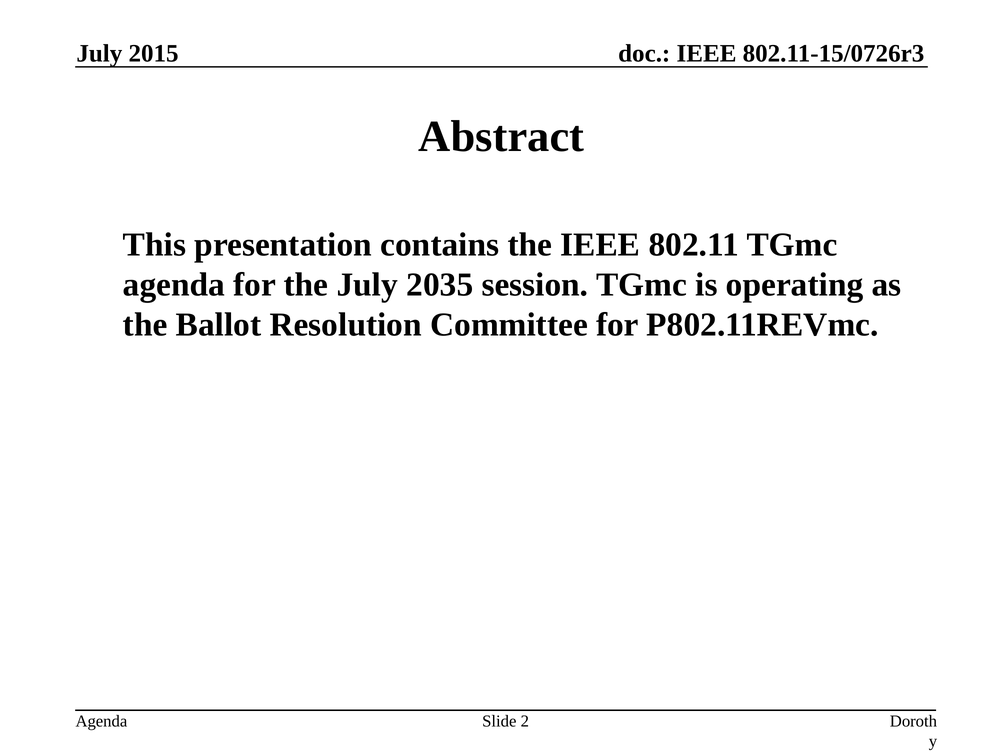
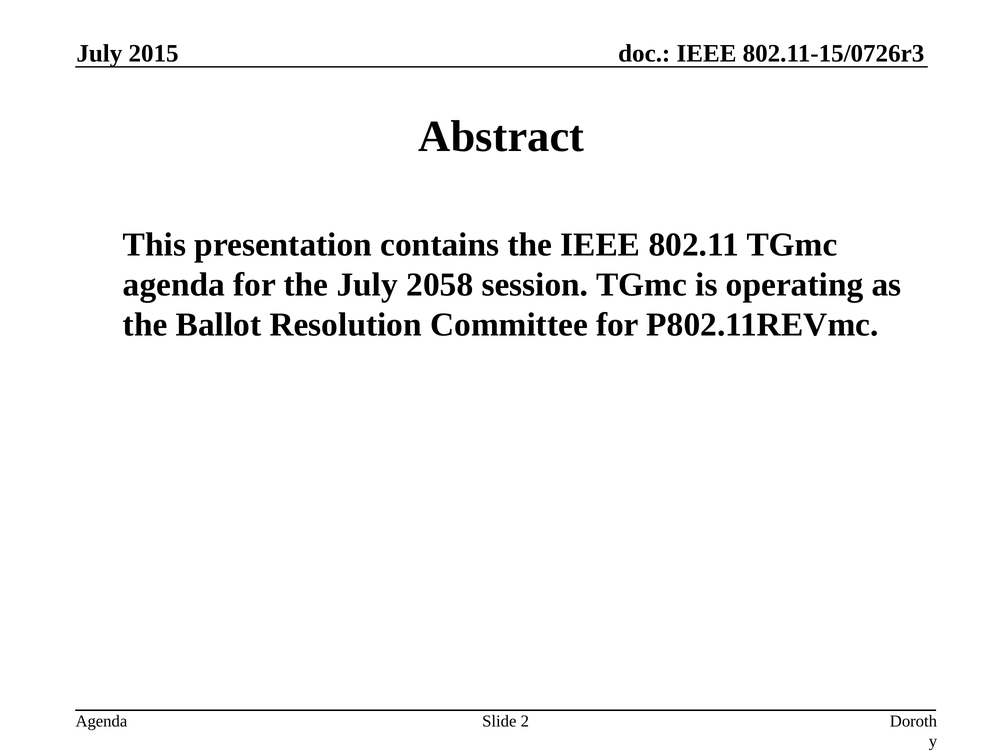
2035: 2035 -> 2058
